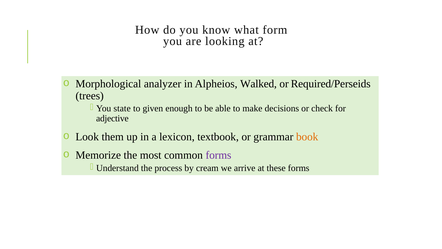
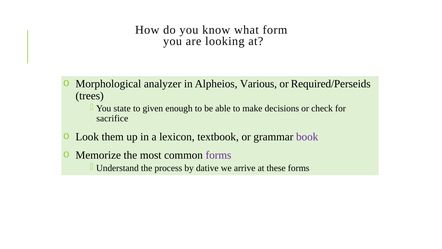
Walked: Walked -> Various
adjective: adjective -> sacrifice
book colour: orange -> purple
cream: cream -> dative
